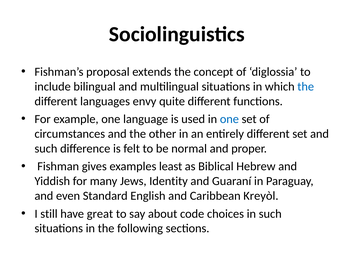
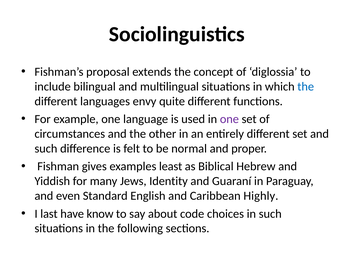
one at (229, 119) colour: blue -> purple
Kreyòl: Kreyòl -> Highly
still: still -> last
great: great -> know
